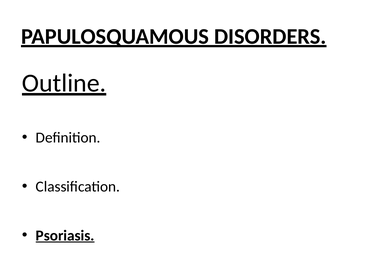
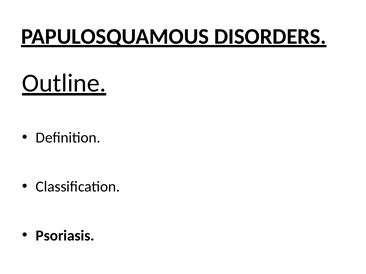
Psoriasis underline: present -> none
